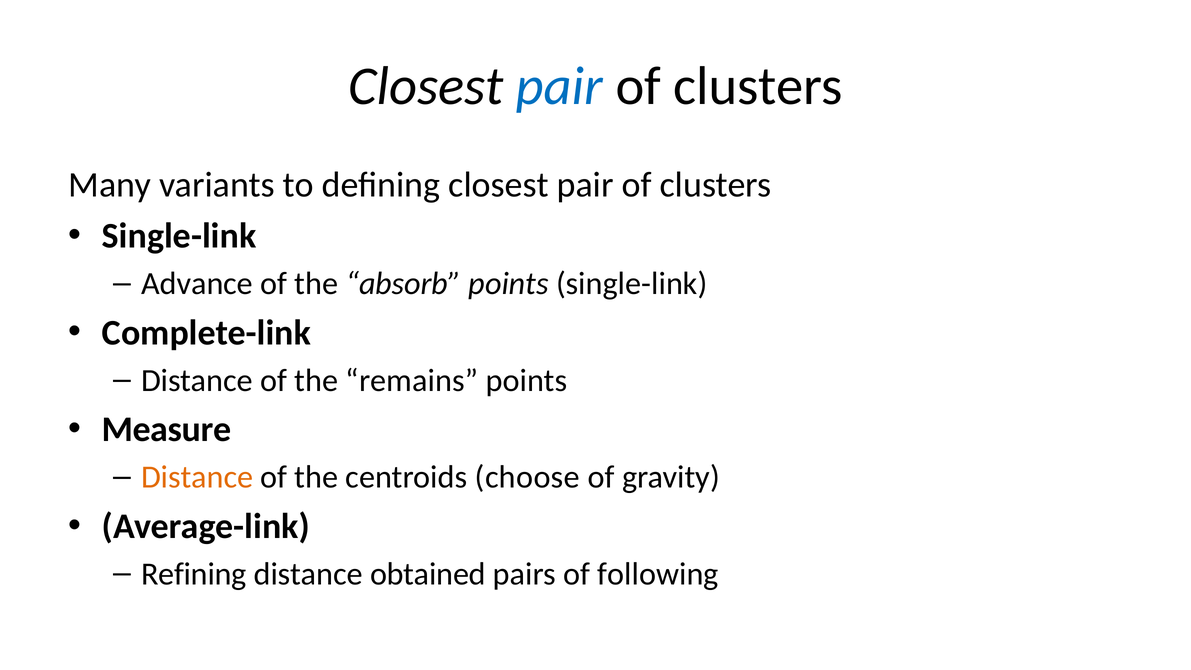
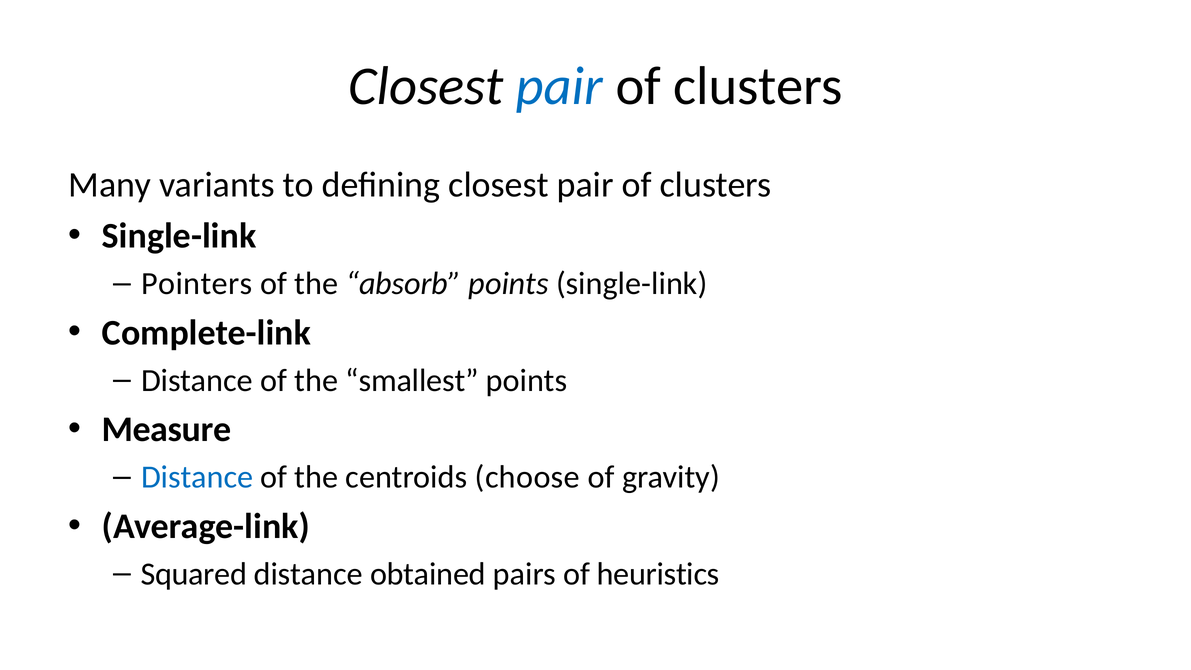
Advance: Advance -> Pointers
remains: remains -> smallest
Distance at (197, 477) colour: orange -> blue
Refining: Refining -> Squared
following: following -> heuristics
